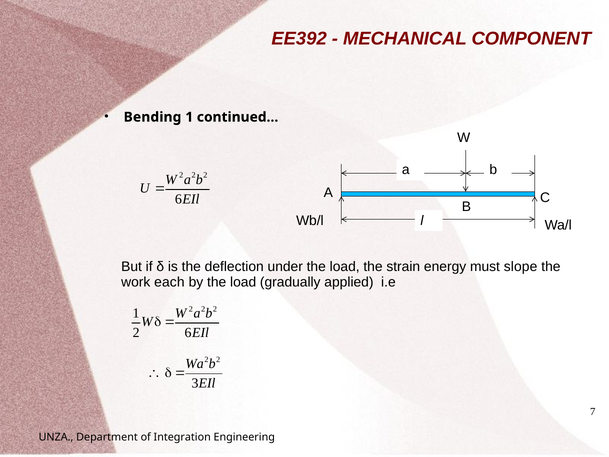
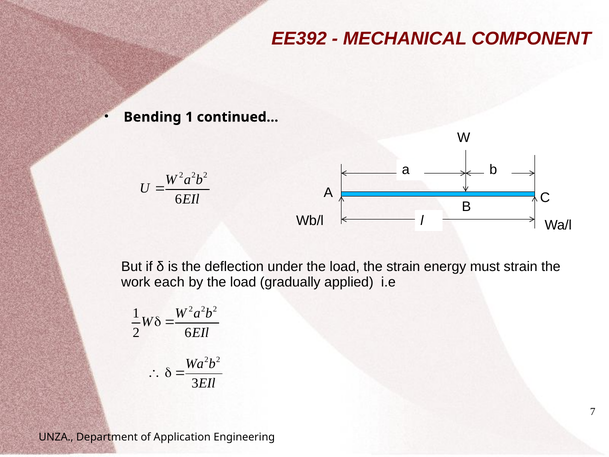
must slope: slope -> strain
Integration: Integration -> Application
